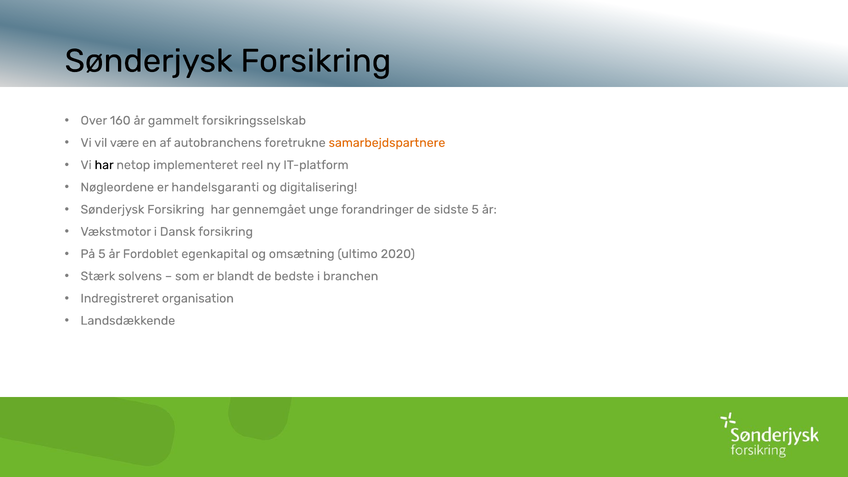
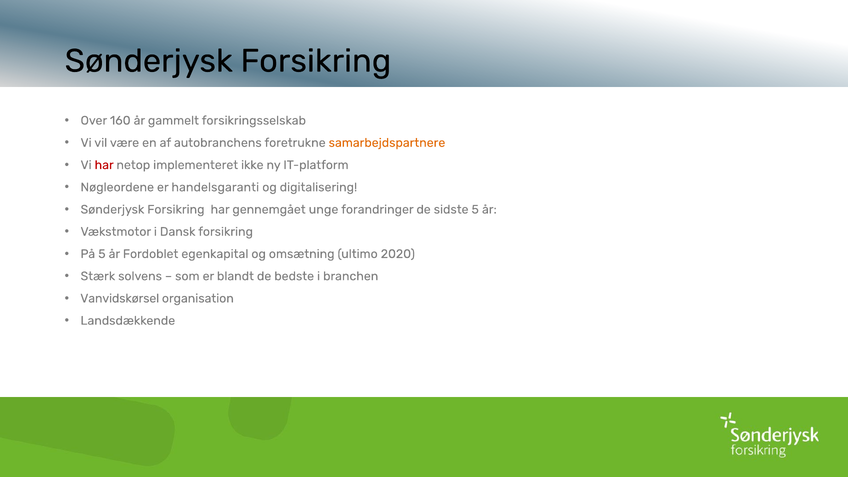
har at (104, 165) colour: black -> red
reel: reel -> ikke
Indregistreret: Indregistreret -> Vanvidskørsel
